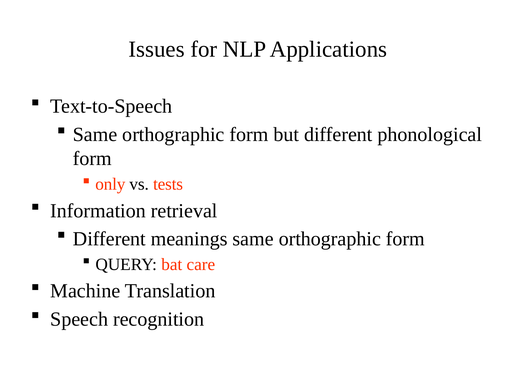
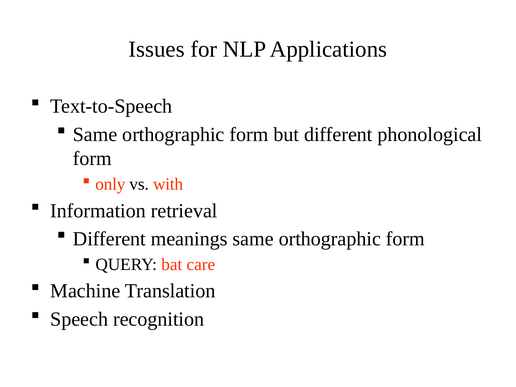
tests: tests -> with
